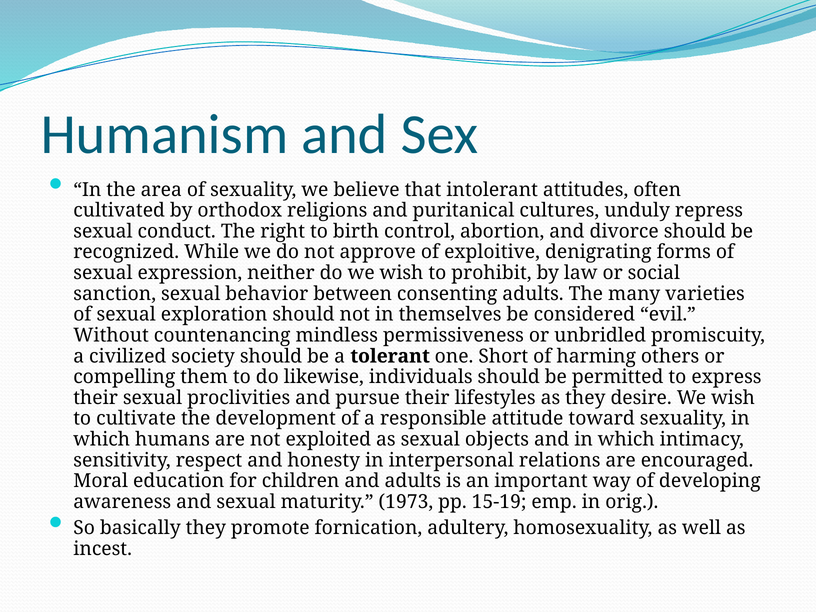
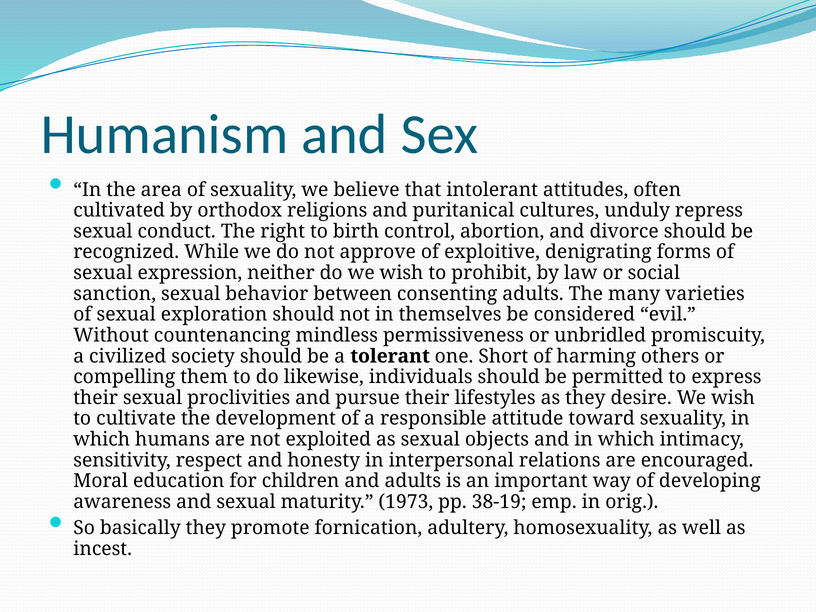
15-19: 15-19 -> 38-19
